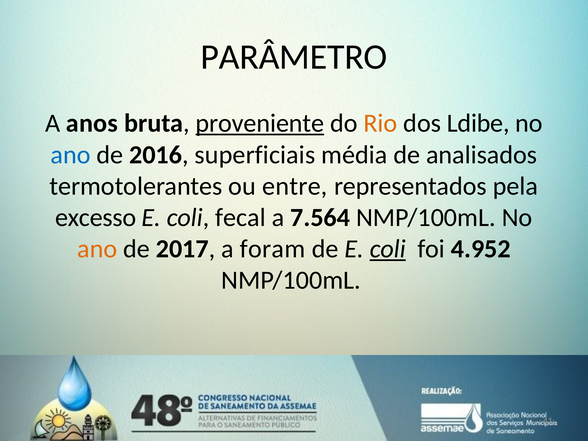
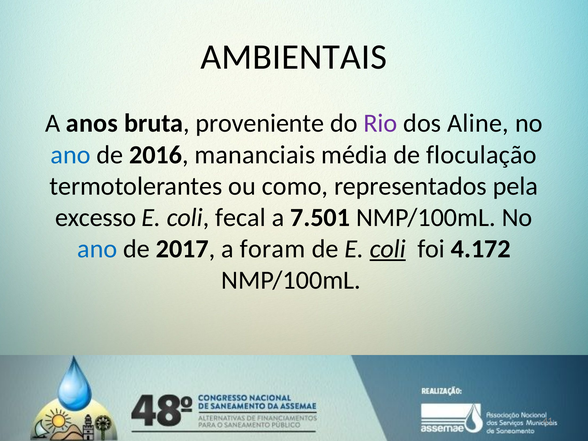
PARÂMETRO: PARÂMETRO -> AMBIENTAIS
proveniente underline: present -> none
Rio colour: orange -> purple
Ldibe: Ldibe -> Aline
superficiais: superficiais -> mananciais
analisados: analisados -> floculação
entre: entre -> como
7.564: 7.564 -> 7.501
ano at (97, 249) colour: orange -> blue
4.952: 4.952 -> 4.172
